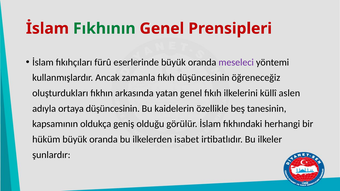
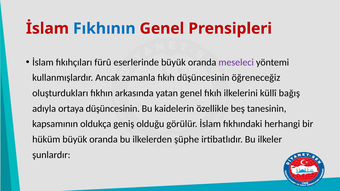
Fıkhının colour: green -> blue
aslen: aslen -> bağış
isabet: isabet -> şüphe
